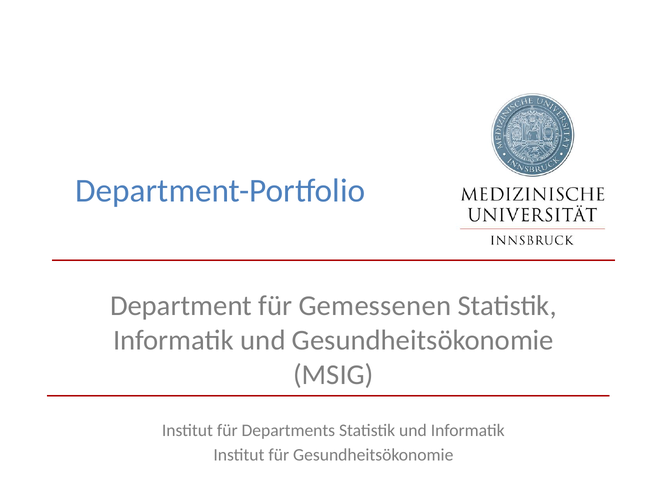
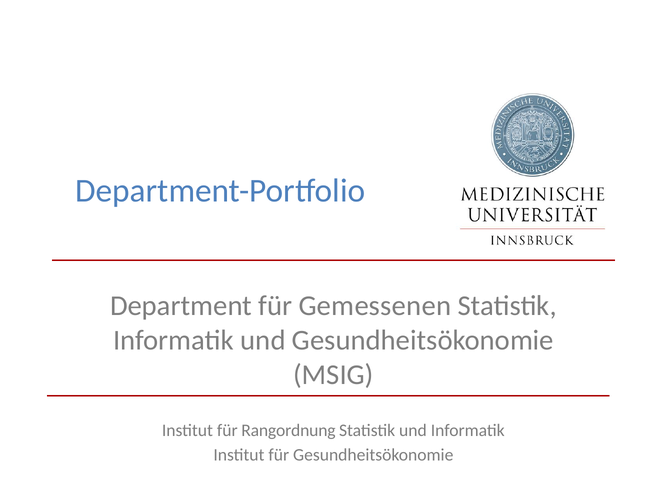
Departments: Departments -> Rangordnung
